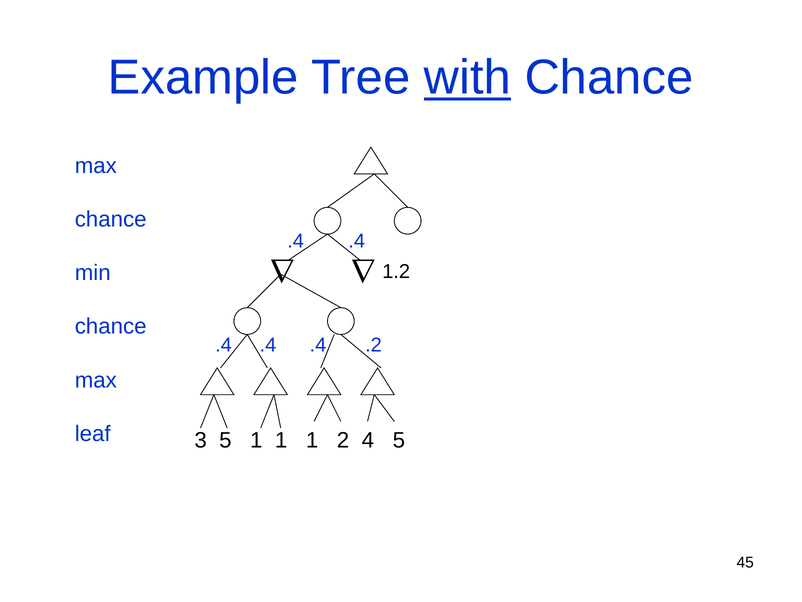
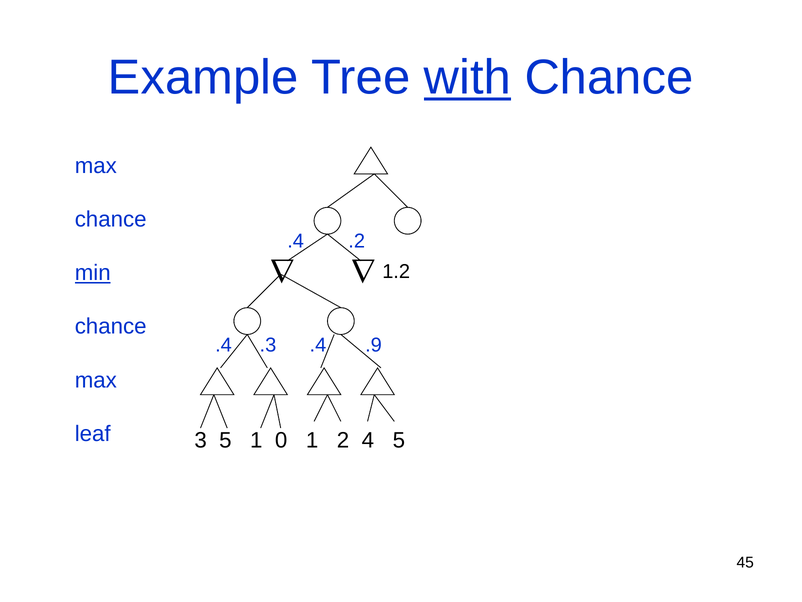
.4 at (357, 241): .4 -> .2
min underline: none -> present
.4 at (268, 345): .4 -> .3
.2: .2 -> .9
5 1 1: 1 -> 0
